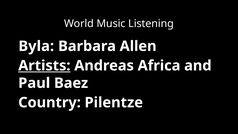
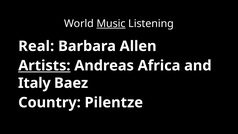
Music underline: none -> present
Byla: Byla -> Real
Paul: Paul -> Italy
